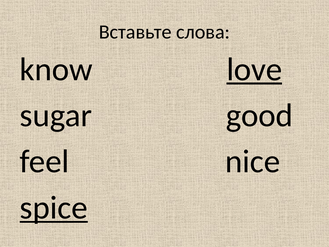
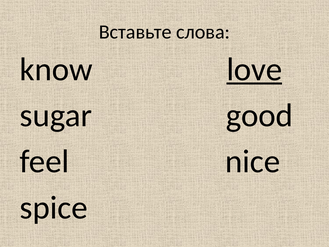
spice underline: present -> none
